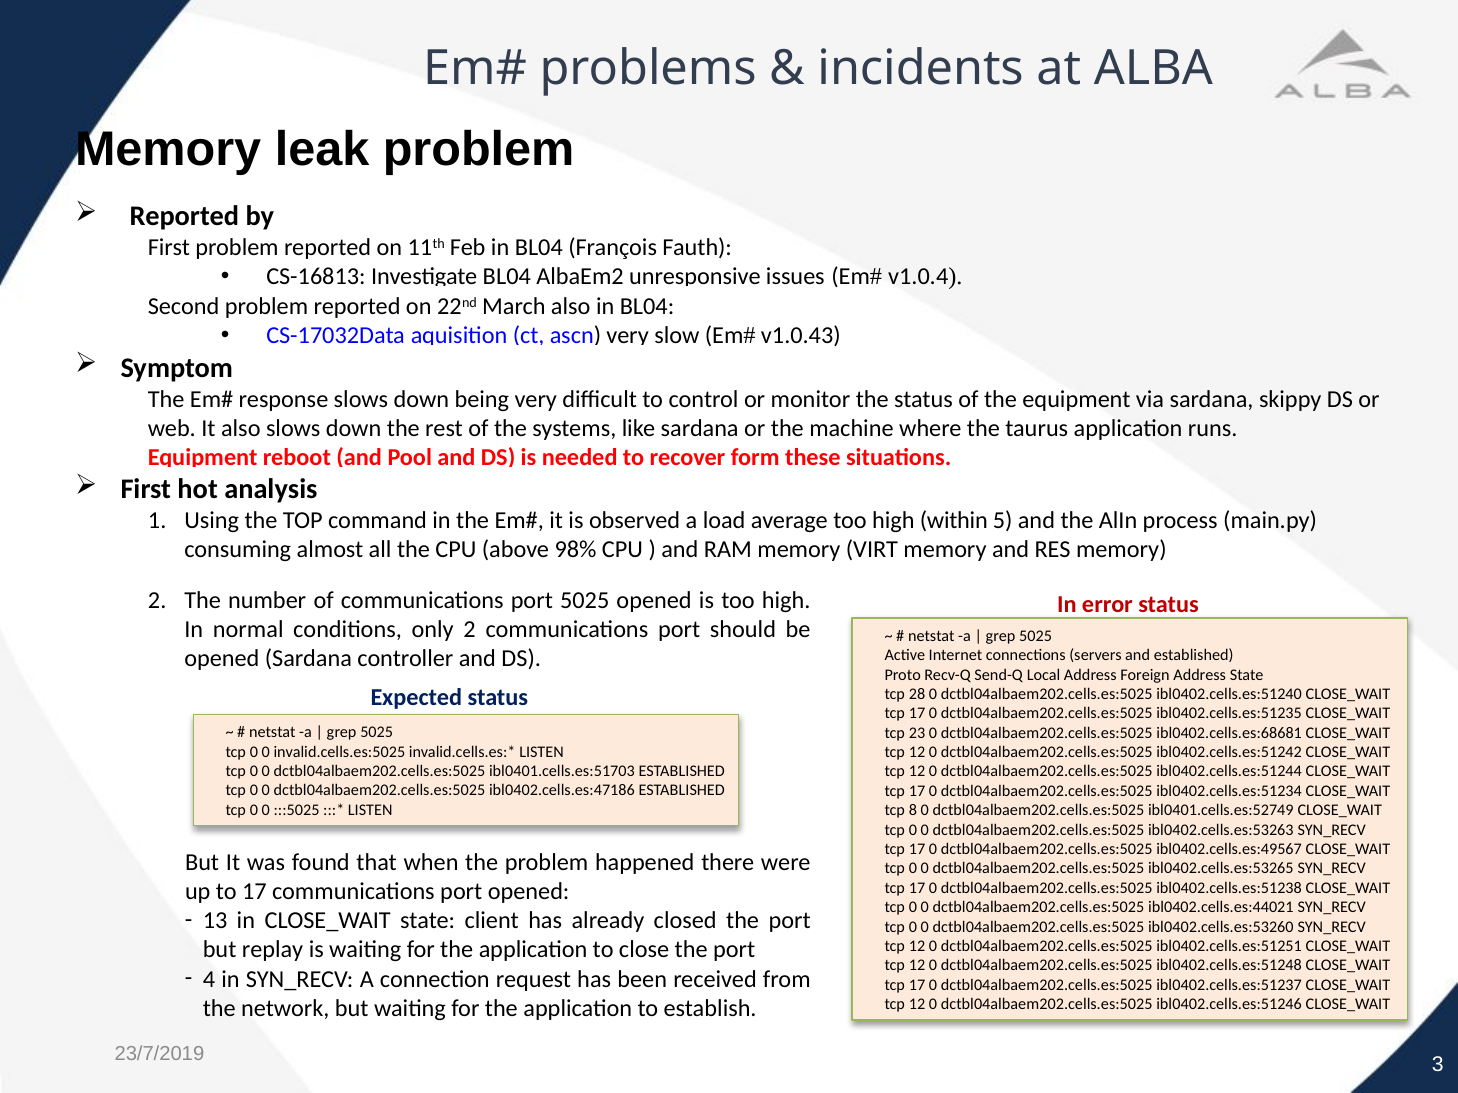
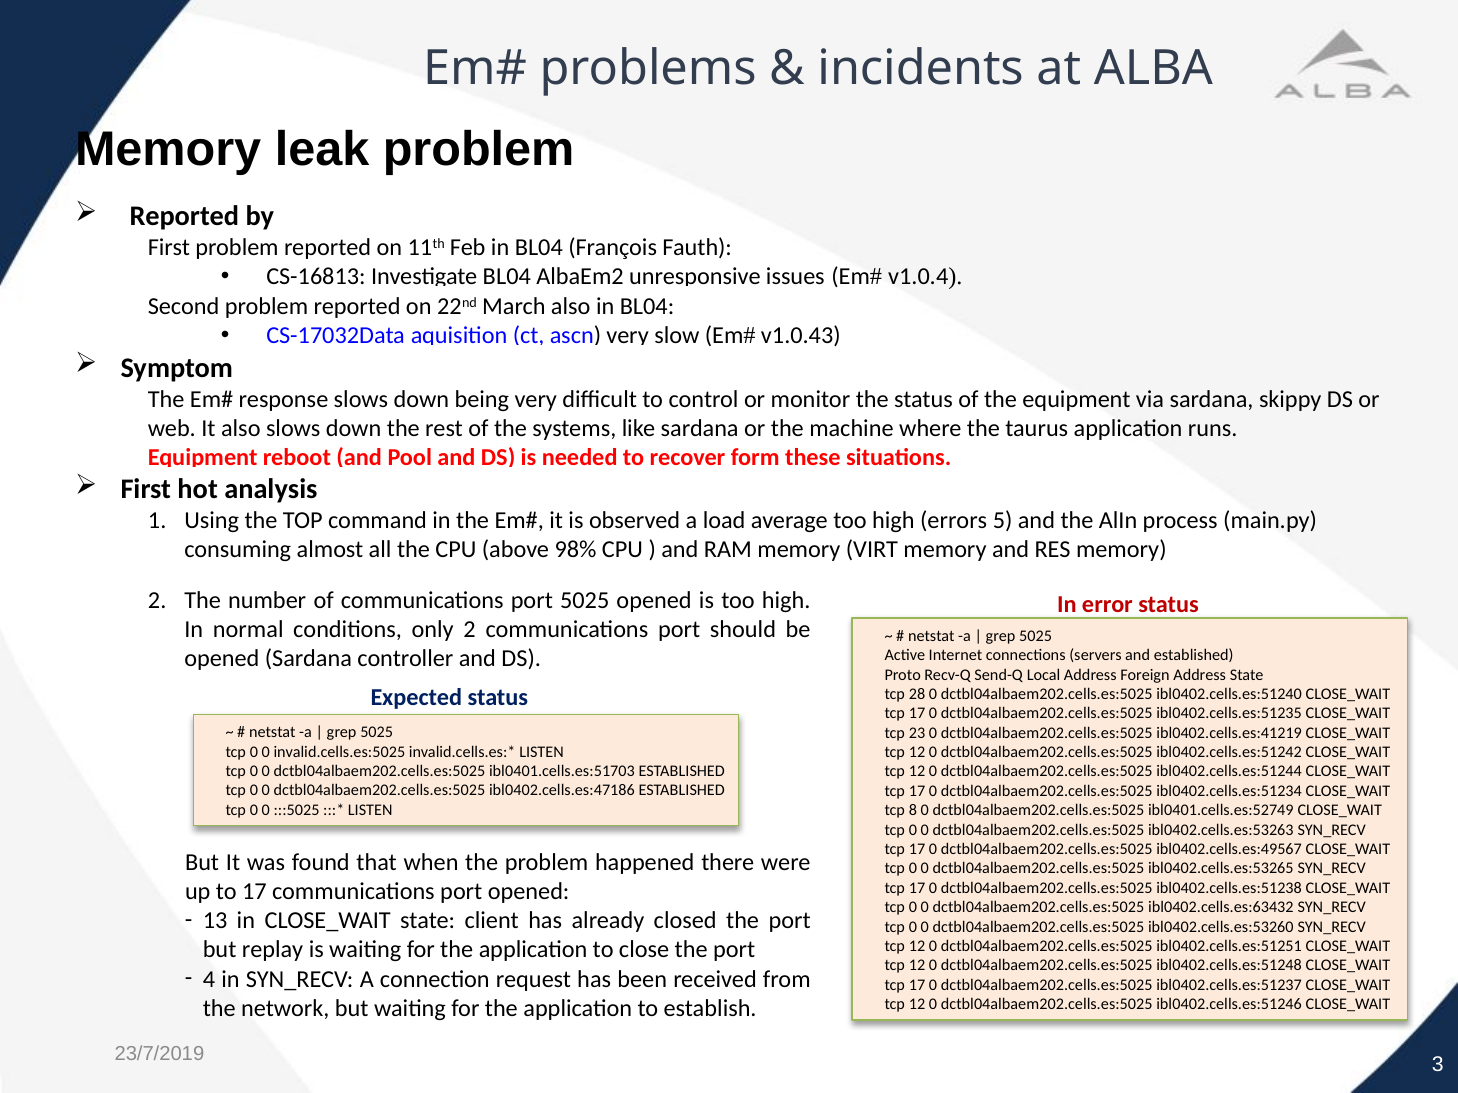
within: within -> errors
ibl0402.cells.es:68681: ibl0402.cells.es:68681 -> ibl0402.cells.es:41219
ibl0402.cells.es:44021: ibl0402.cells.es:44021 -> ibl0402.cells.es:63432
